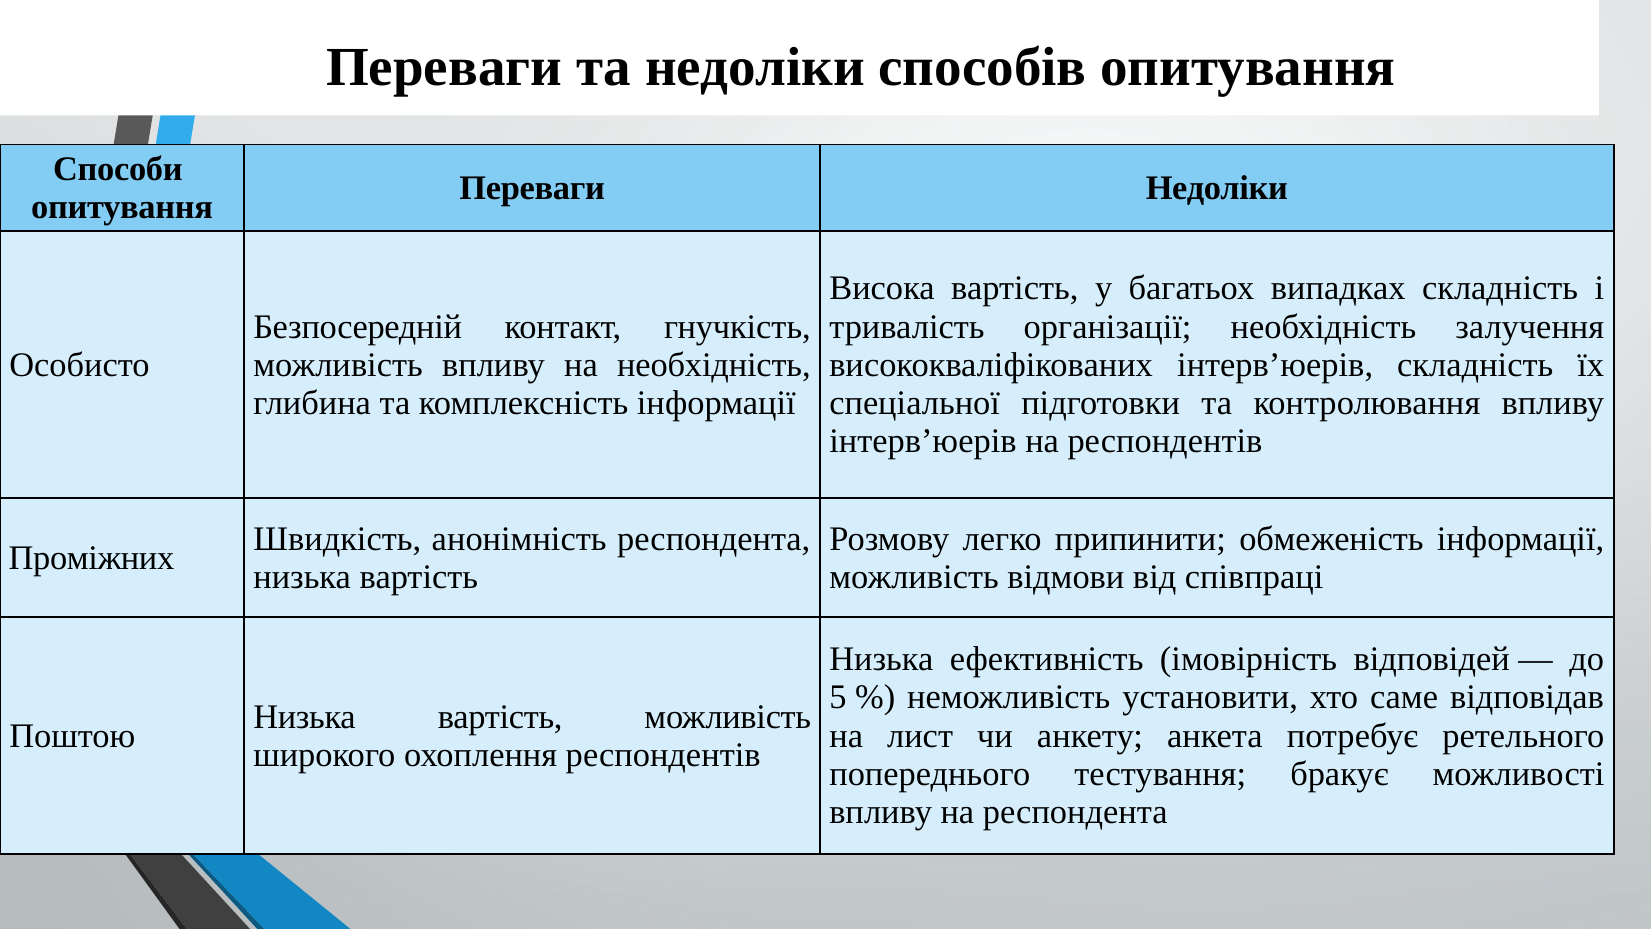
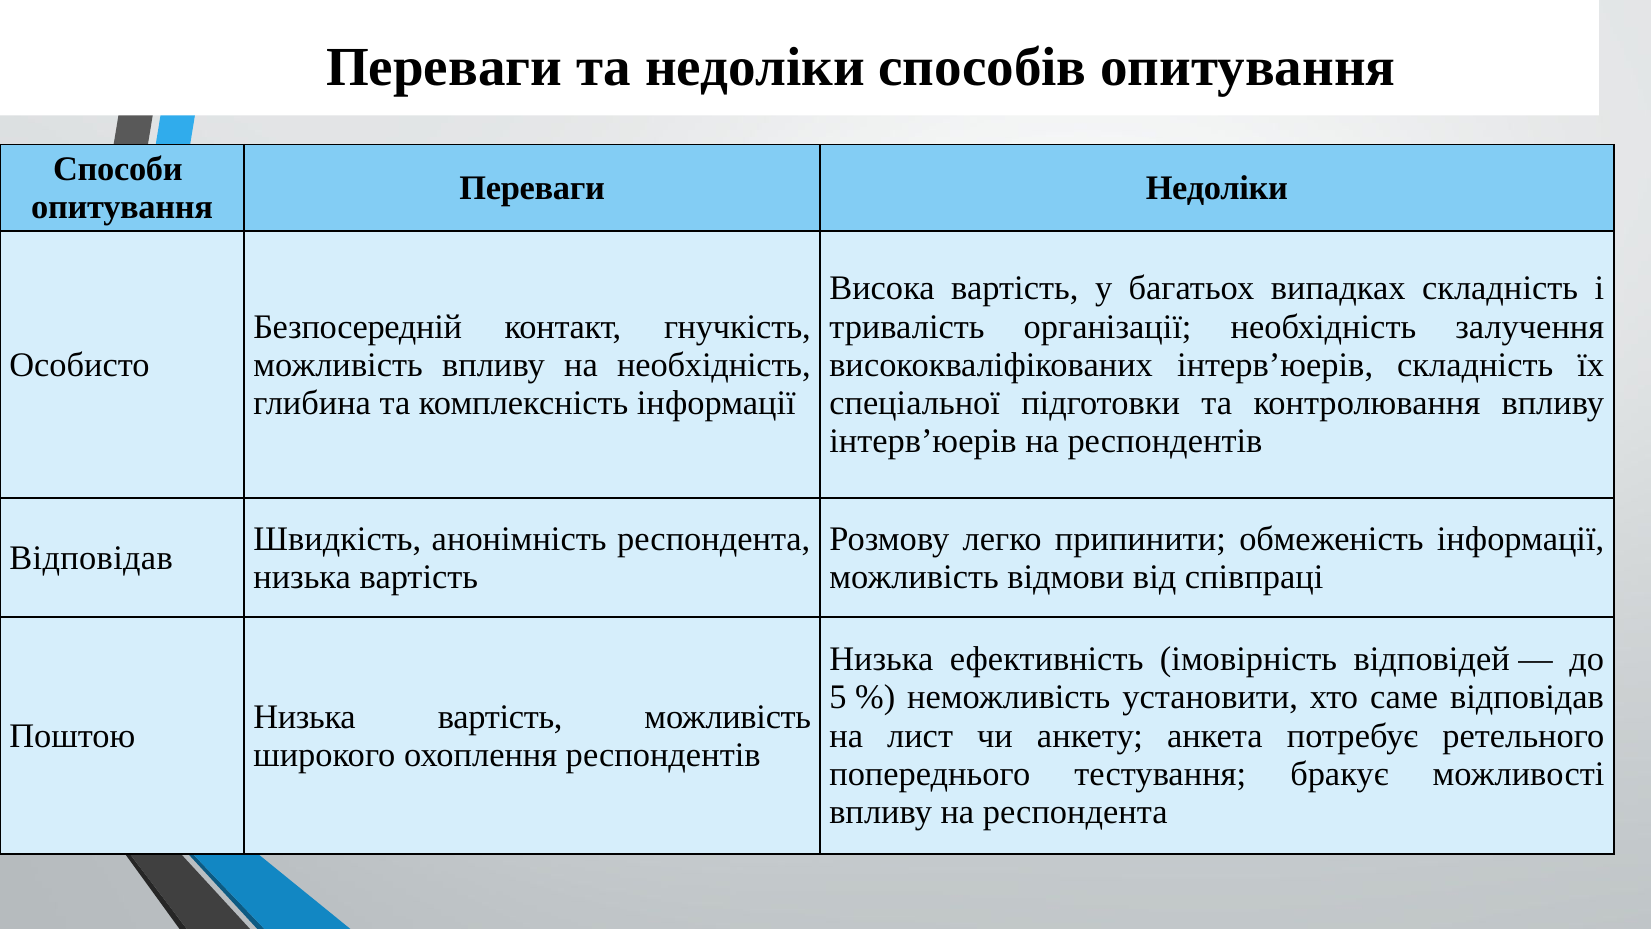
Проміжних at (91, 558): Проміжних -> Відповідав
